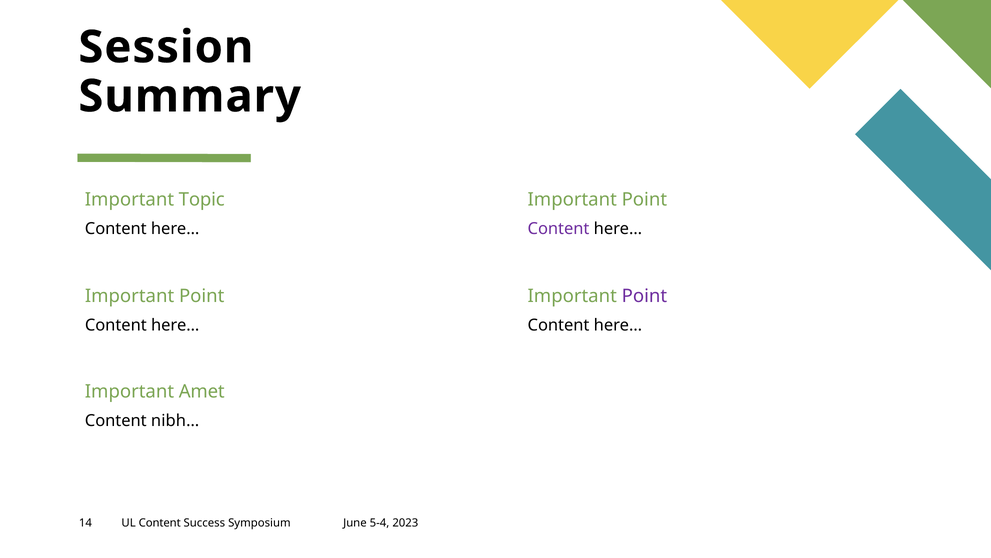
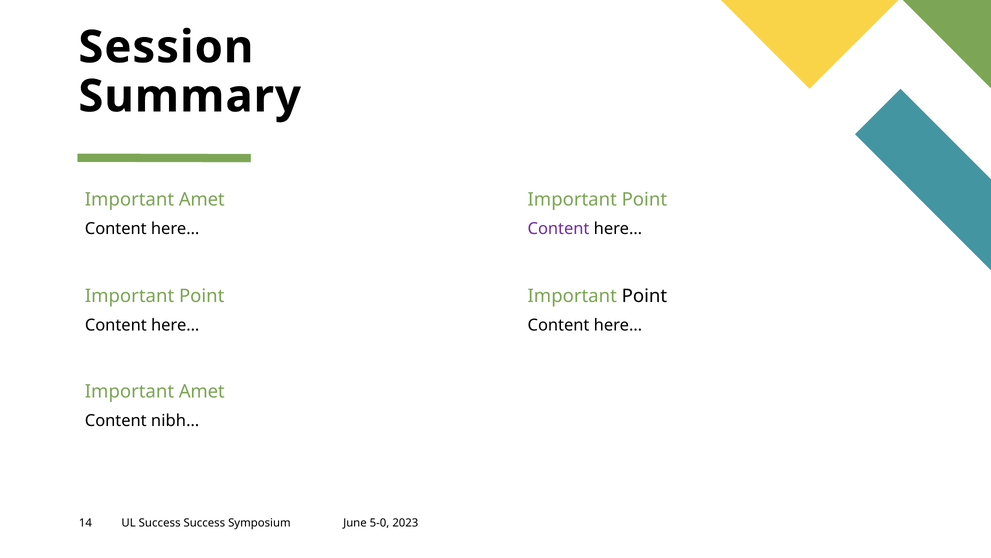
Topic at (202, 199): Topic -> Amet
Point at (644, 296) colour: purple -> black
UL Content: Content -> Success
5-4: 5-4 -> 5-0
